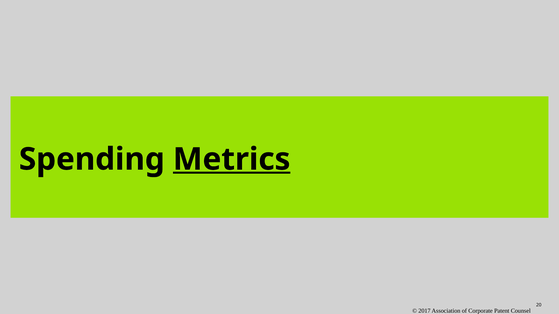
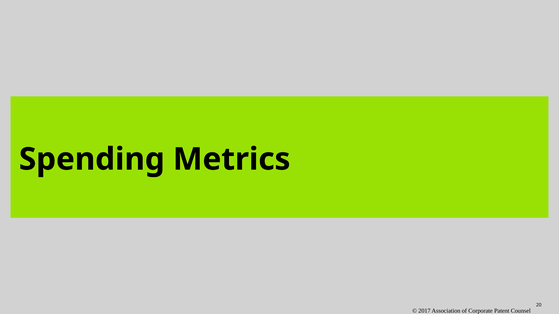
Metrics underline: present -> none
